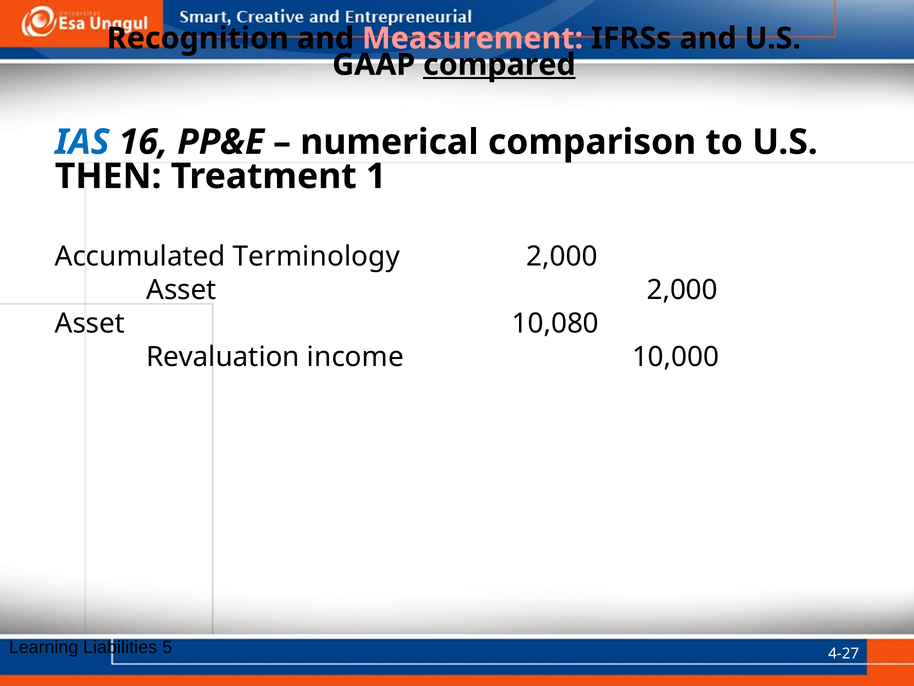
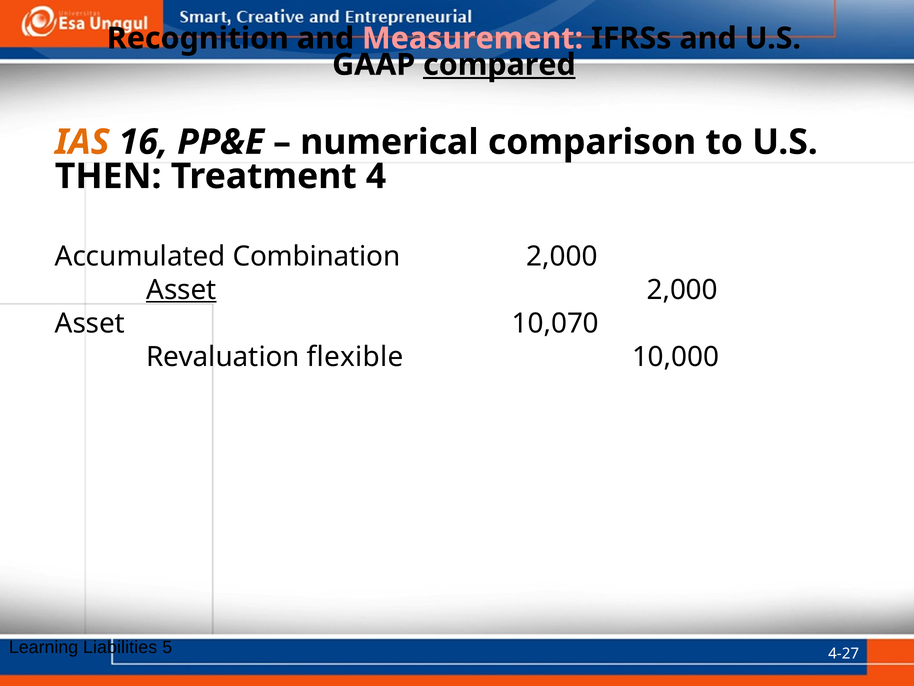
IAS colour: blue -> orange
1: 1 -> 4
Terminology: Terminology -> Combination
Asset at (181, 290) underline: none -> present
10,080: 10,080 -> 10,070
income: income -> flexible
